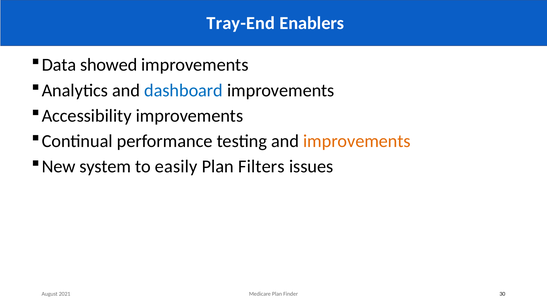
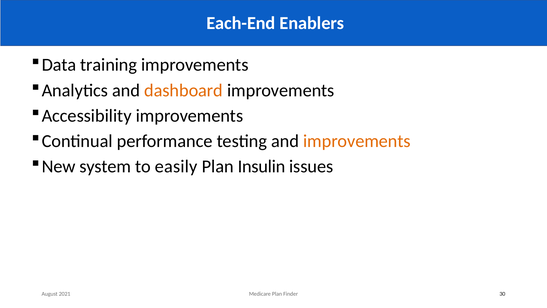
Tray-End: Tray-End -> Each-End
showed: showed -> training
dashboard colour: blue -> orange
Filters: Filters -> Insulin
